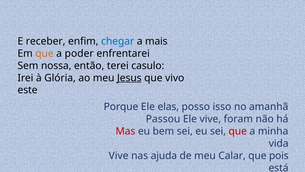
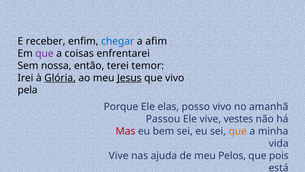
mais: mais -> afim
que at (44, 53) colour: orange -> purple
poder: poder -> coisas
casulo: casulo -> temor
Glória underline: none -> present
este: este -> pela
posso isso: isso -> vivo
foram: foram -> vestes
que at (238, 131) colour: red -> orange
Calar: Calar -> Pelos
